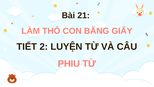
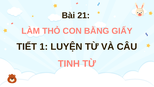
2: 2 -> 1
PHIU: PHIU -> TINH
